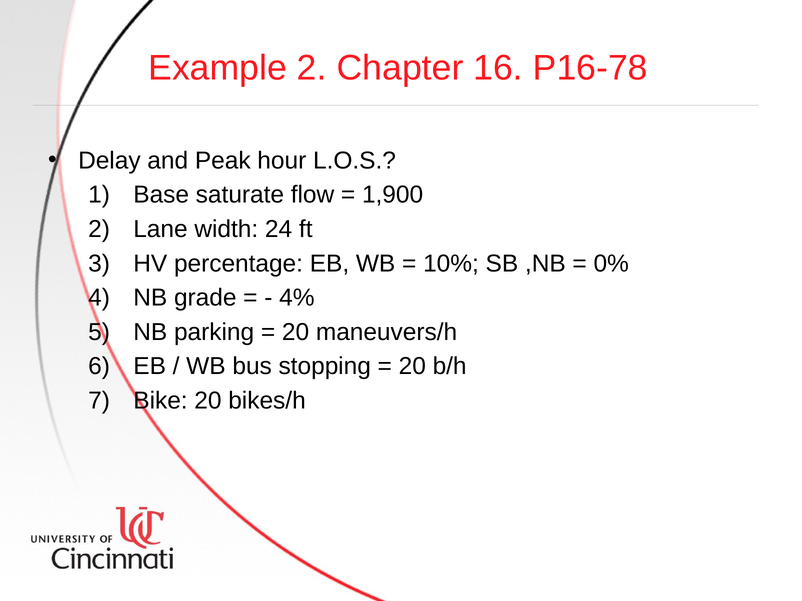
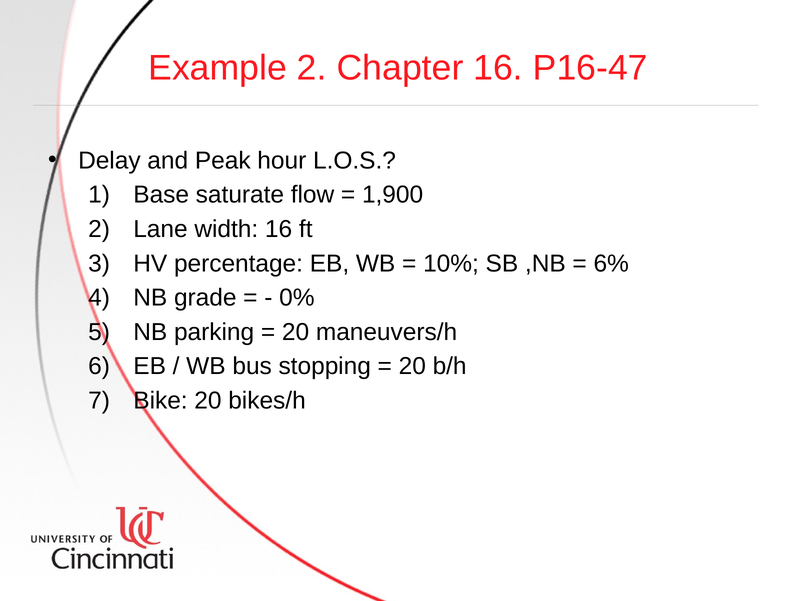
P16-78: P16-78 -> P16-47
width 24: 24 -> 16
0%: 0% -> 6%
4%: 4% -> 0%
